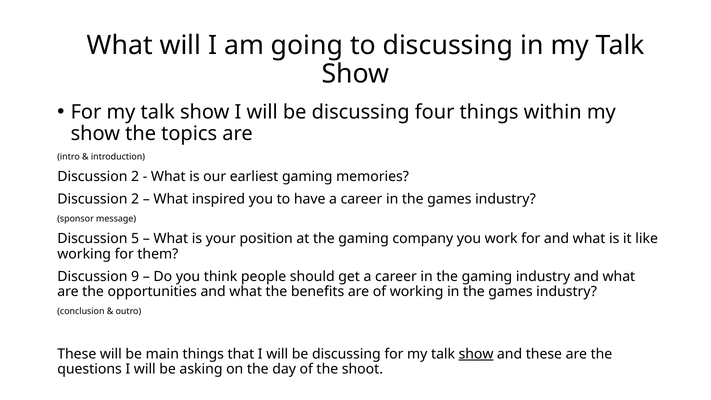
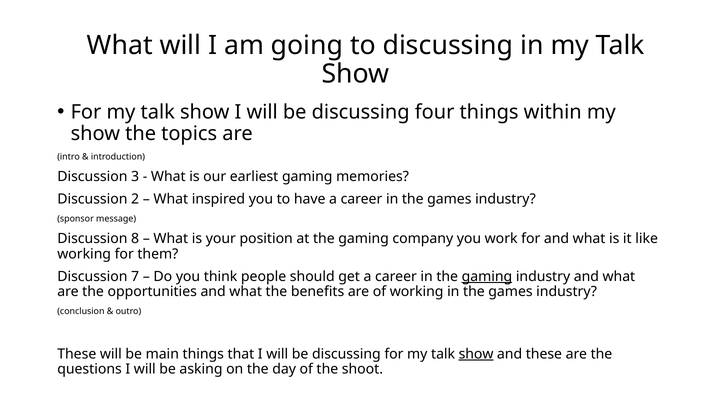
2 at (135, 176): 2 -> 3
5: 5 -> 8
9: 9 -> 7
gaming at (487, 276) underline: none -> present
